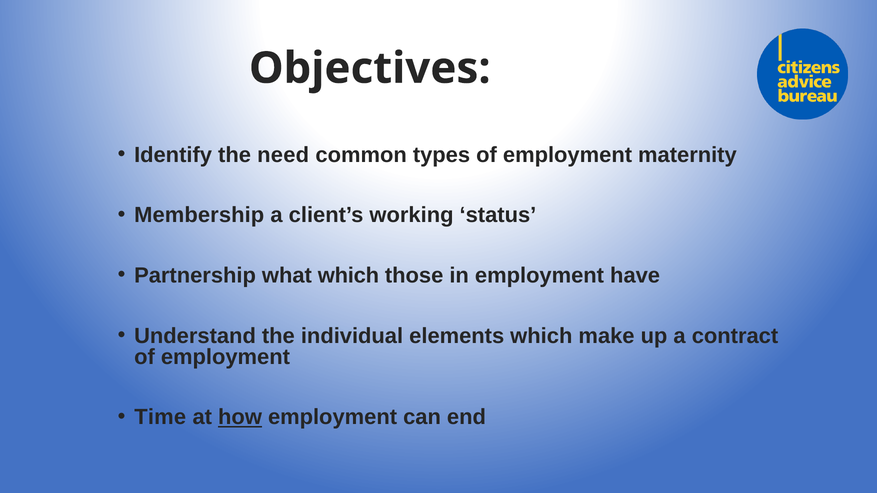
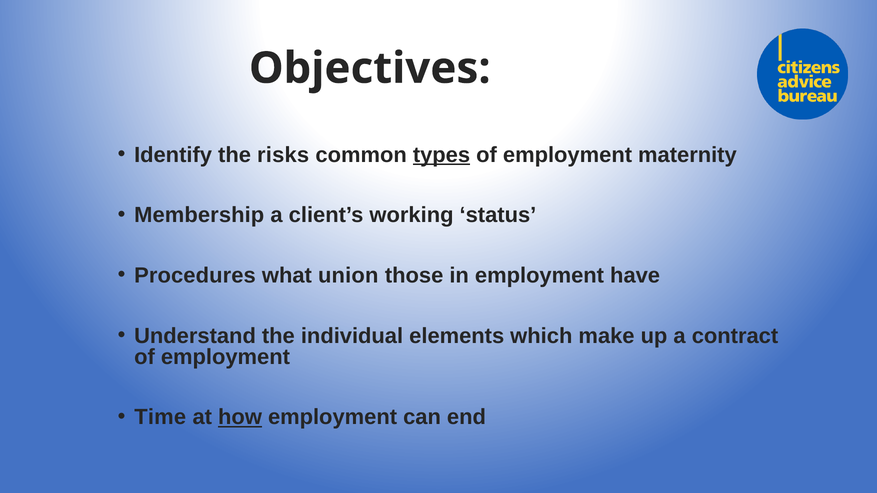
need: need -> risks
types underline: none -> present
Partnership: Partnership -> Procedures
what which: which -> union
